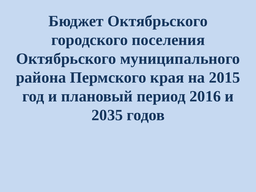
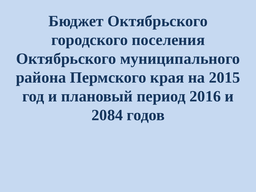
2035: 2035 -> 2084
